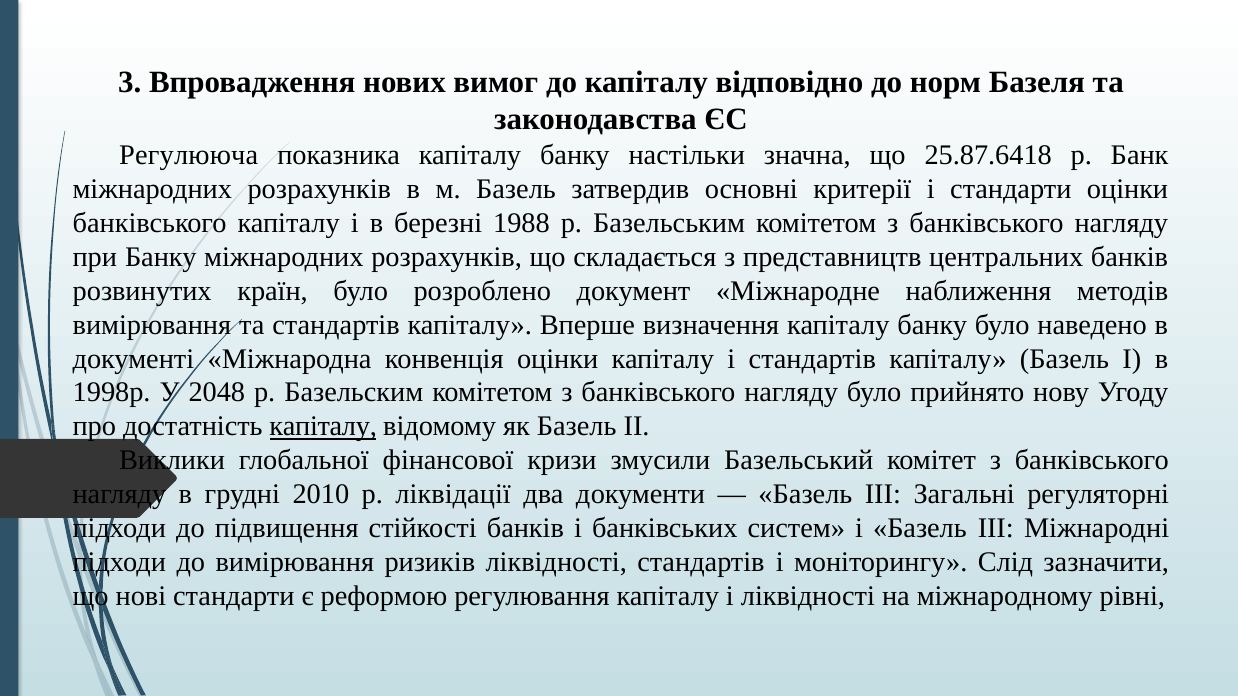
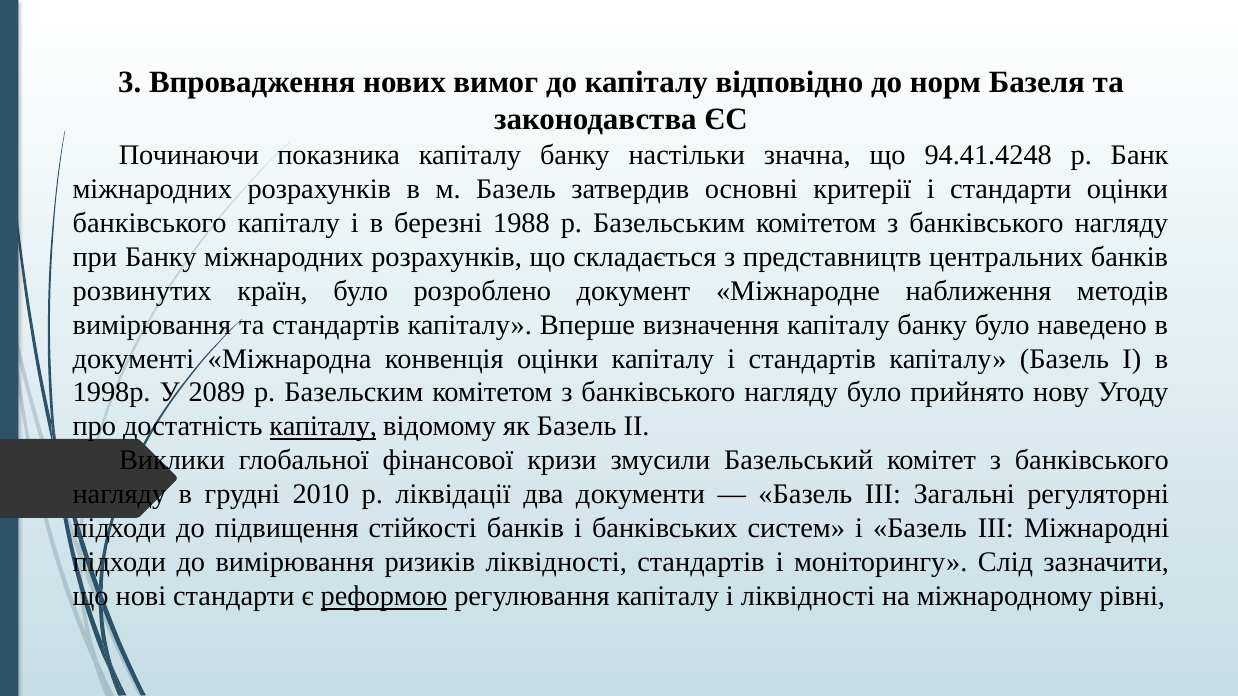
Регулююча: Регулююча -> Починаючи
25.87.6418: 25.87.6418 -> 94.41.4248
2048: 2048 -> 2089
реформою underline: none -> present
